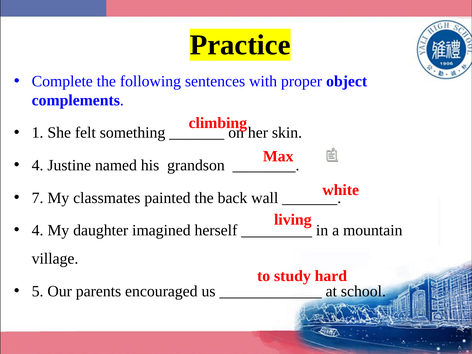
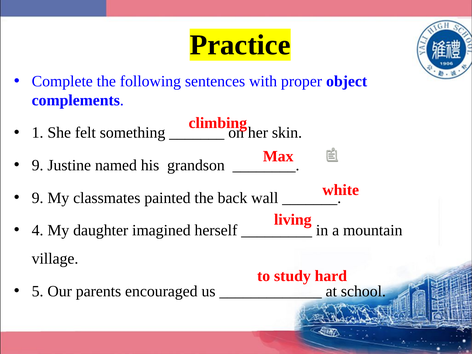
4 at (38, 165): 4 -> 9
7 at (38, 198): 7 -> 9
